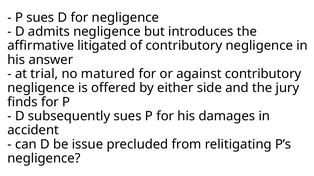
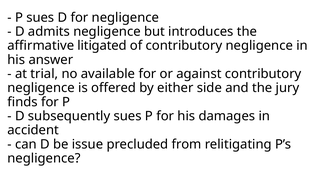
matured: matured -> available
